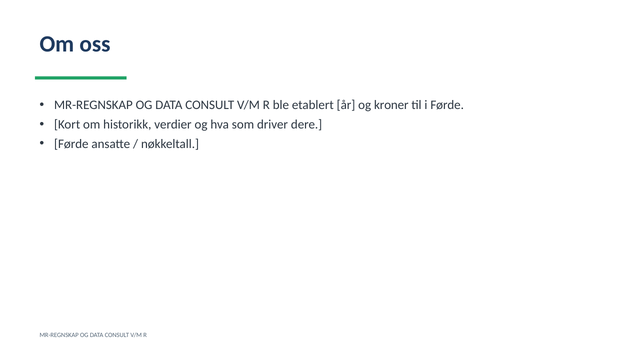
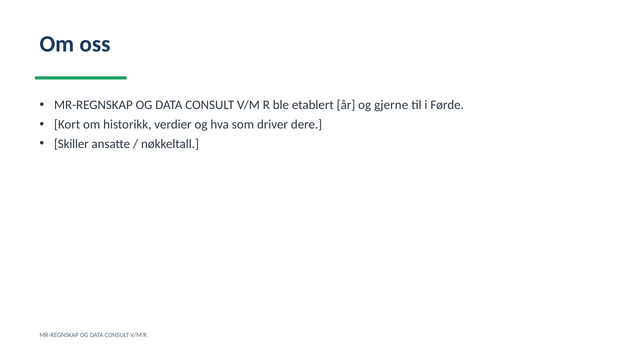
kroner: kroner -> gjerne
Førde at (71, 144): Førde -> Skiller
